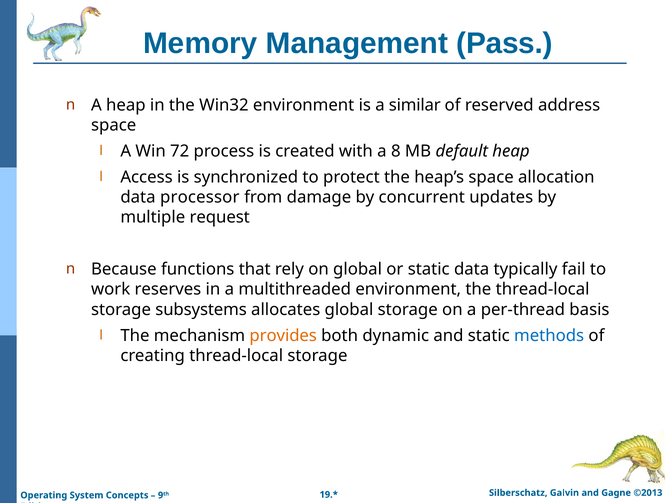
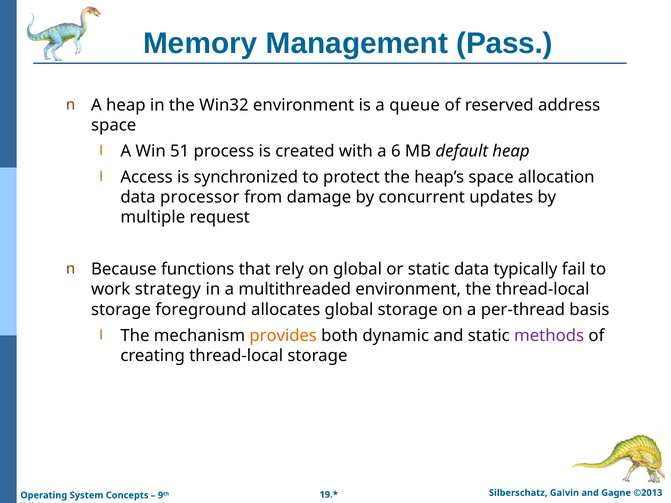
similar: similar -> queue
72: 72 -> 51
8: 8 -> 6
reserves: reserves -> strategy
subsystems: subsystems -> foreground
methods colour: blue -> purple
